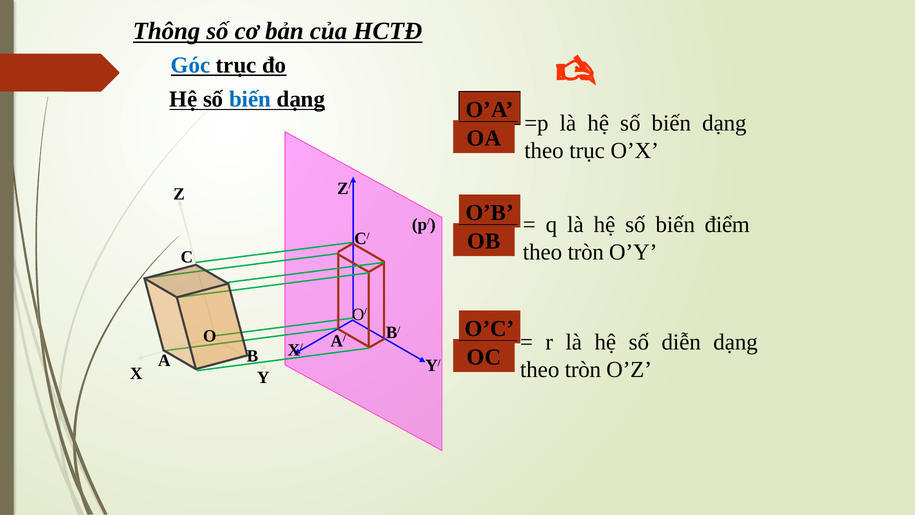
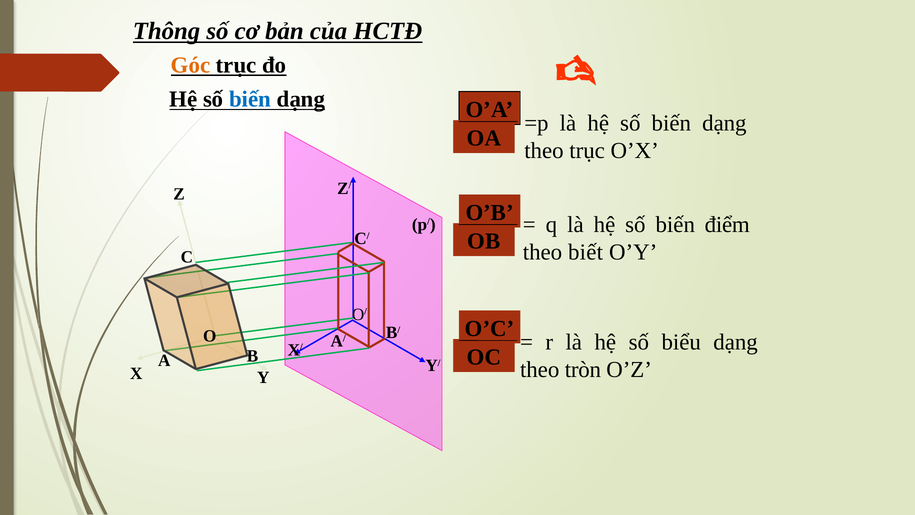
Góc colour: blue -> orange
tròn at (586, 252): tròn -> biết
diễn: diễn -> biểu
